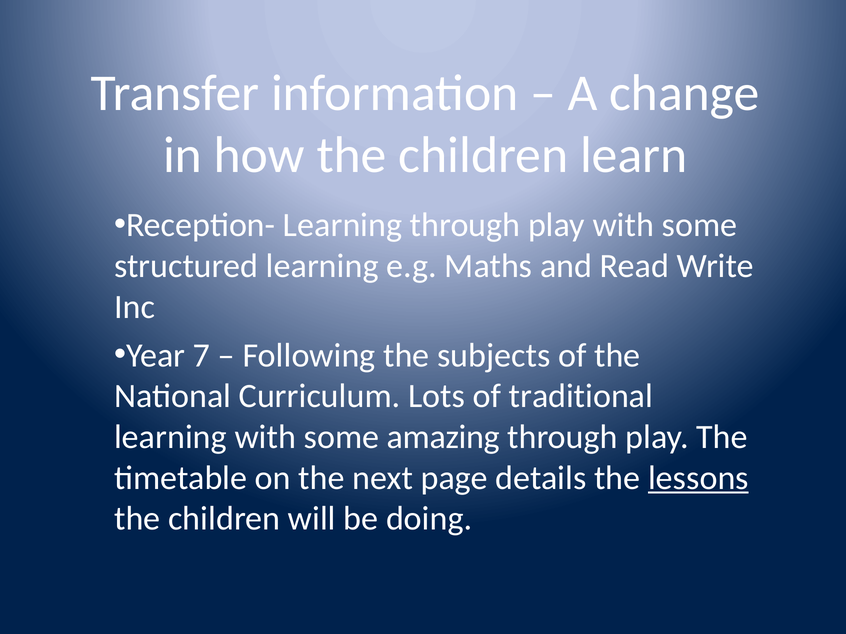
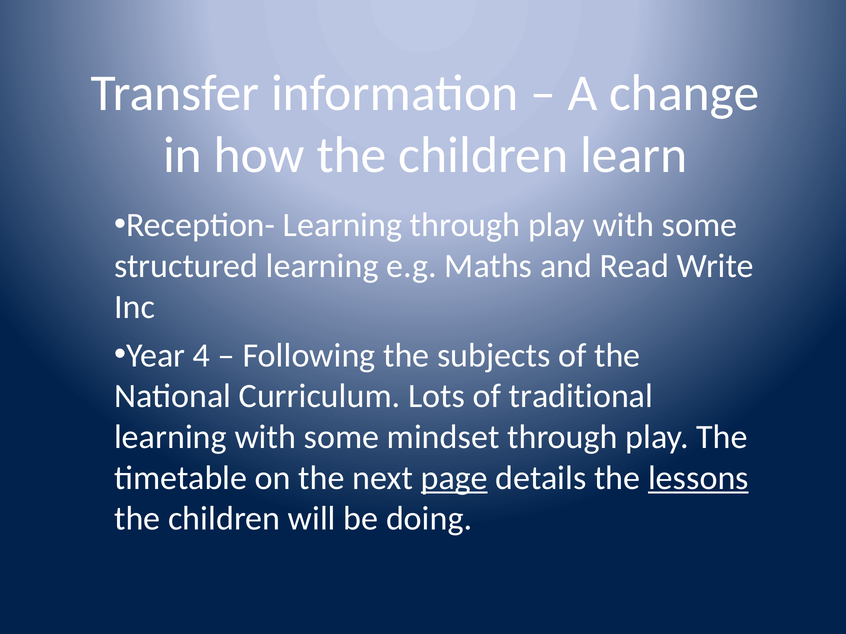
7: 7 -> 4
amazing: amazing -> mindset
page underline: none -> present
